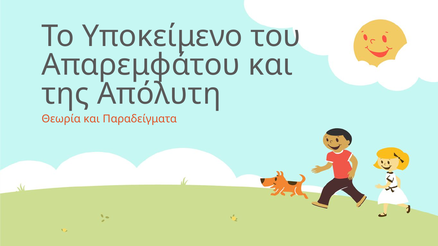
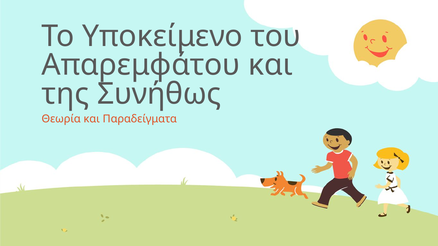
Απόλυτη: Απόλυτη -> Συνήθως
